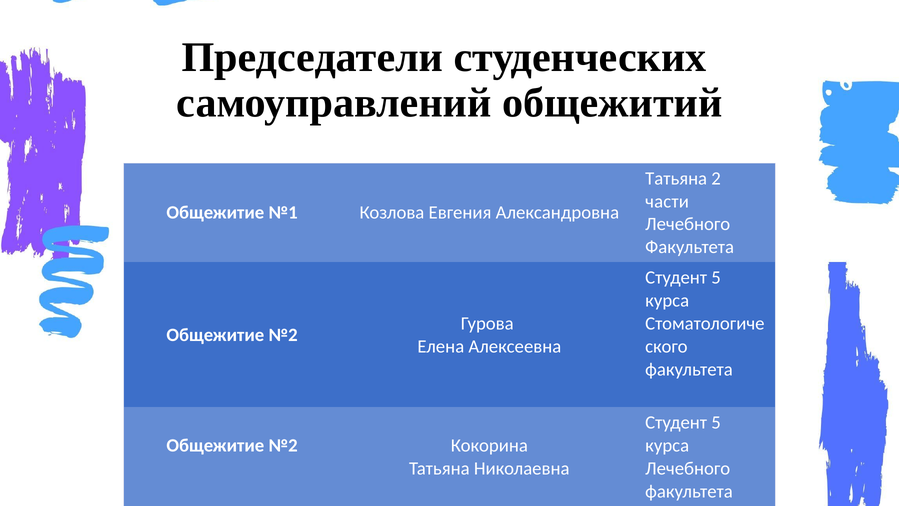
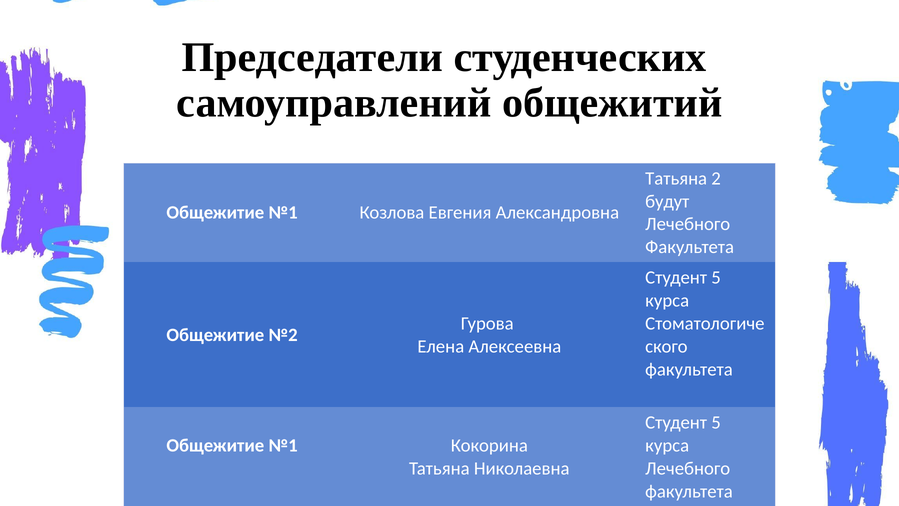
части: части -> будут
№2 at (283, 445): №2 -> №1
